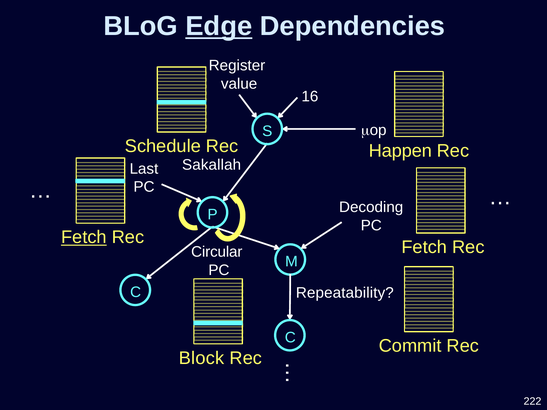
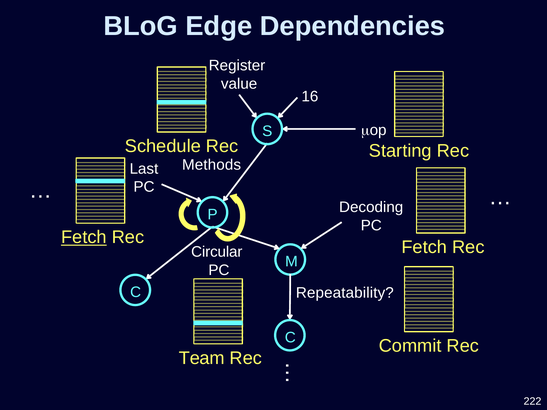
Edge underline: present -> none
Happen: Happen -> Starting
Sakallah: Sakallah -> Methods
Block: Block -> Team
